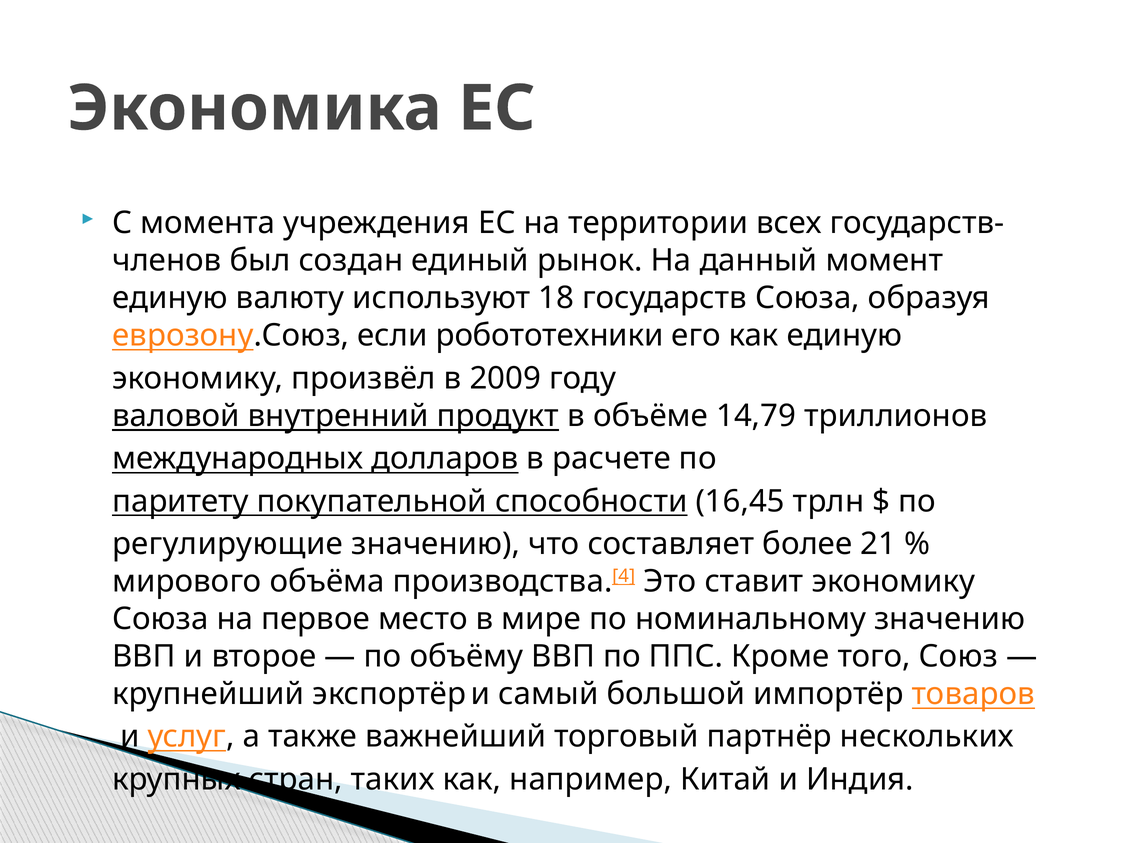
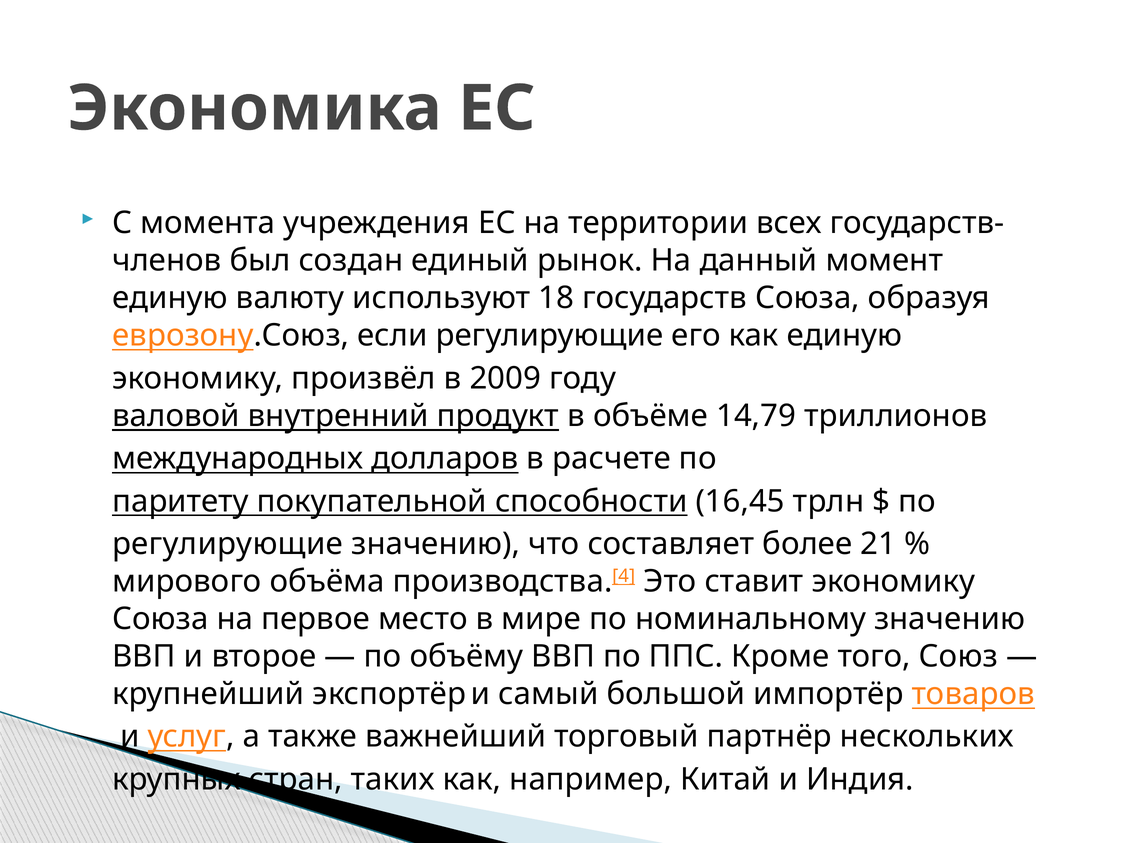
если робототехники: робототехники -> регулирующие
